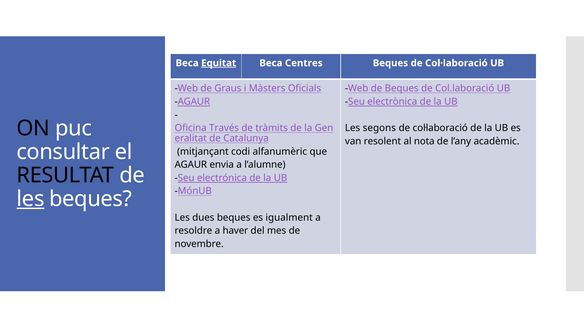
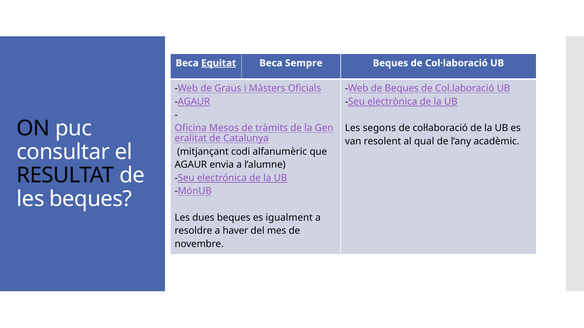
Centres: Centres -> Sempre
Través: Través -> Mesos
nota: nota -> qual
les at (30, 199) underline: present -> none
